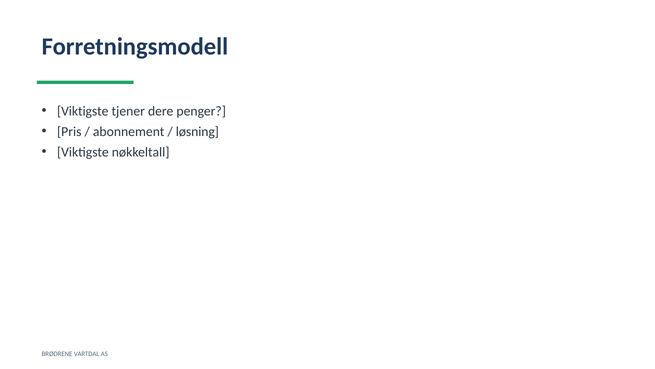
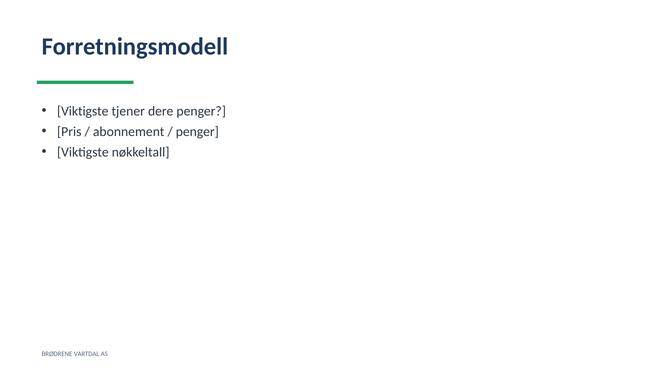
løsning at (197, 131): løsning -> penger
